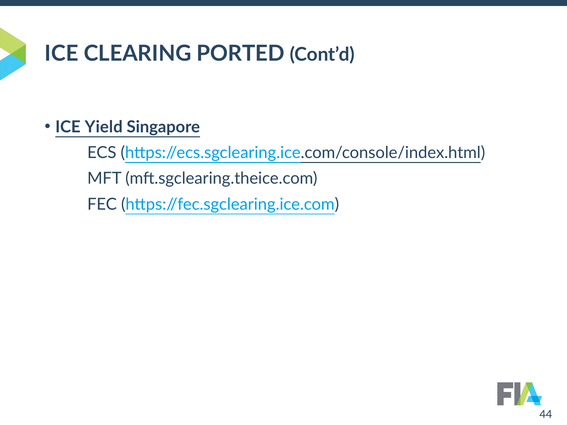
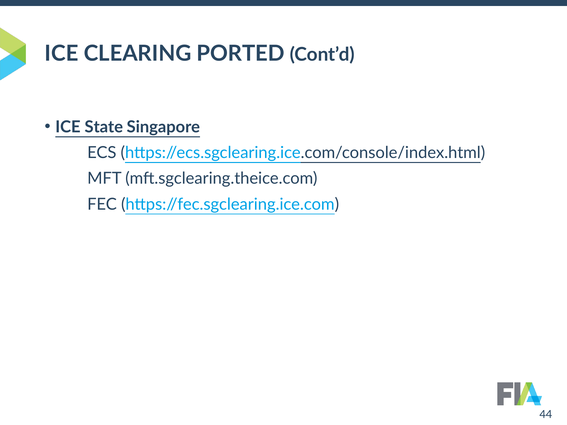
Yield: Yield -> State
